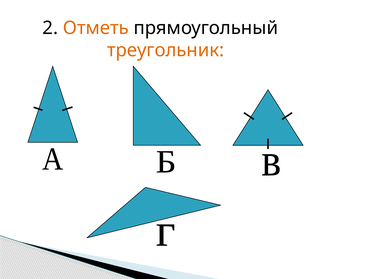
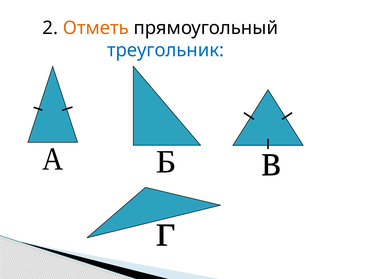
треугольник colour: orange -> blue
